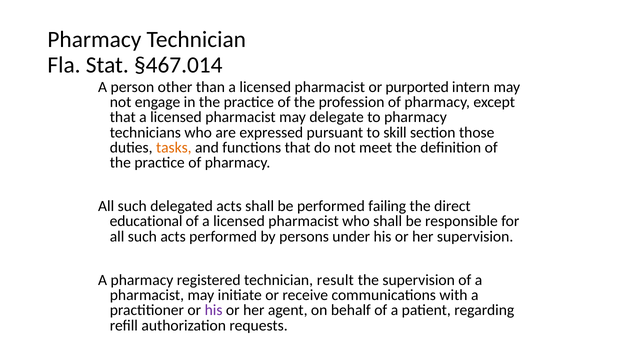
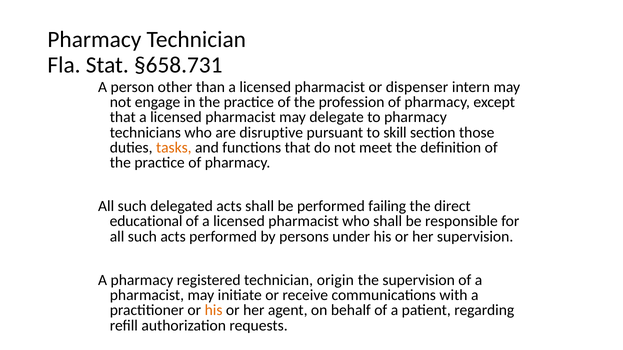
§467.014: §467.014 -> §658.731
purported: purported -> dispenser
expressed: expressed -> disruptive
result: result -> origin
his at (214, 311) colour: purple -> orange
